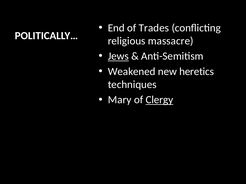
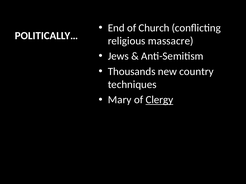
Trades: Trades -> Church
Jews underline: present -> none
Weakened: Weakened -> Thousands
heretics: heretics -> country
